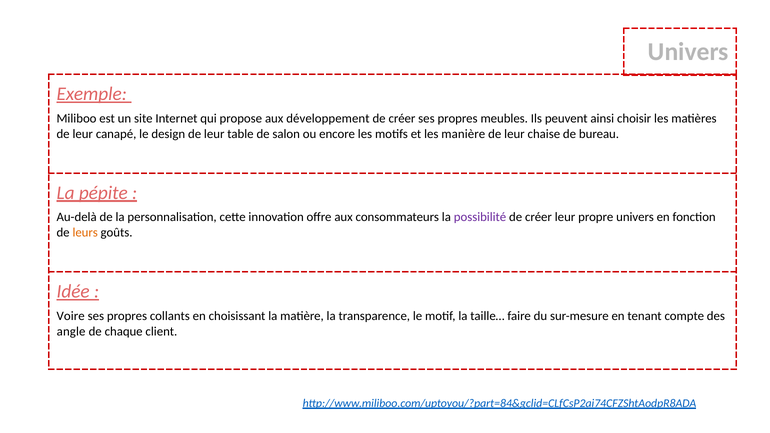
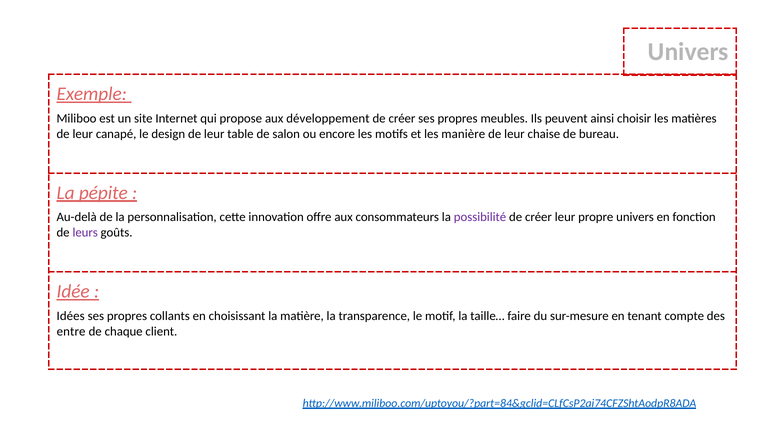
leurs colour: orange -> purple
Voire: Voire -> Idées
angle: angle -> entre
